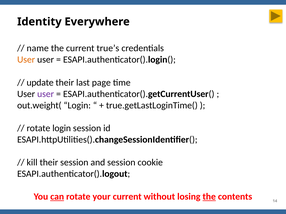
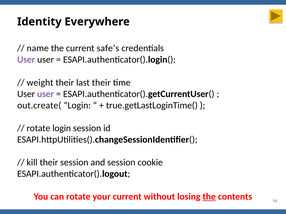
true’s: true’s -> safe’s
User at (26, 60) colour: orange -> purple
update: update -> weight
last page: page -> their
out.weight(: out.weight( -> out.create(
can underline: present -> none
